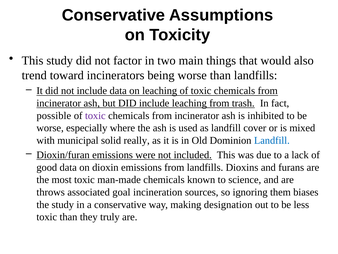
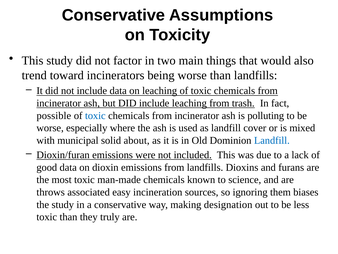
toxic at (95, 115) colour: purple -> blue
inhibited: inhibited -> polluting
really: really -> about
goal: goal -> easy
